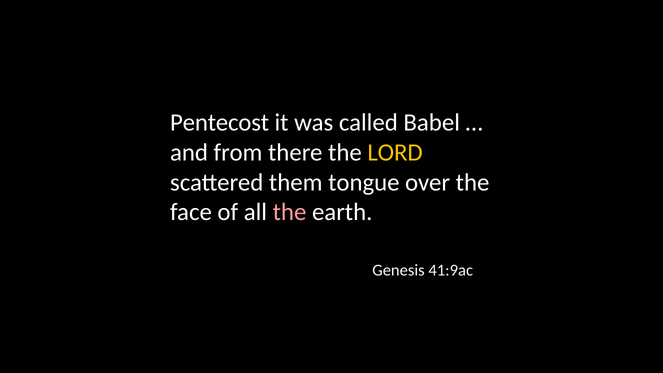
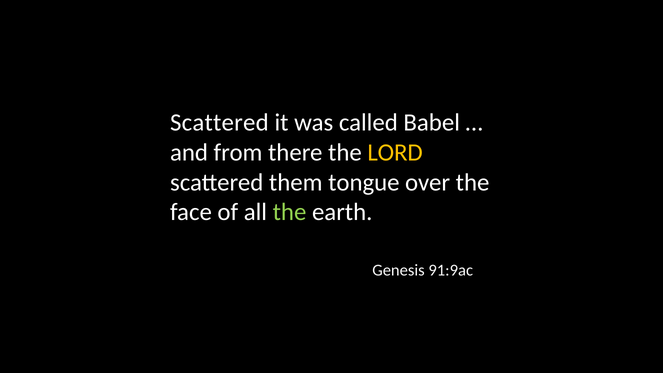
Pentecost at (220, 123): Pentecost -> Scattered
the at (290, 212) colour: pink -> light green
41:9ac: 41:9ac -> 91:9ac
